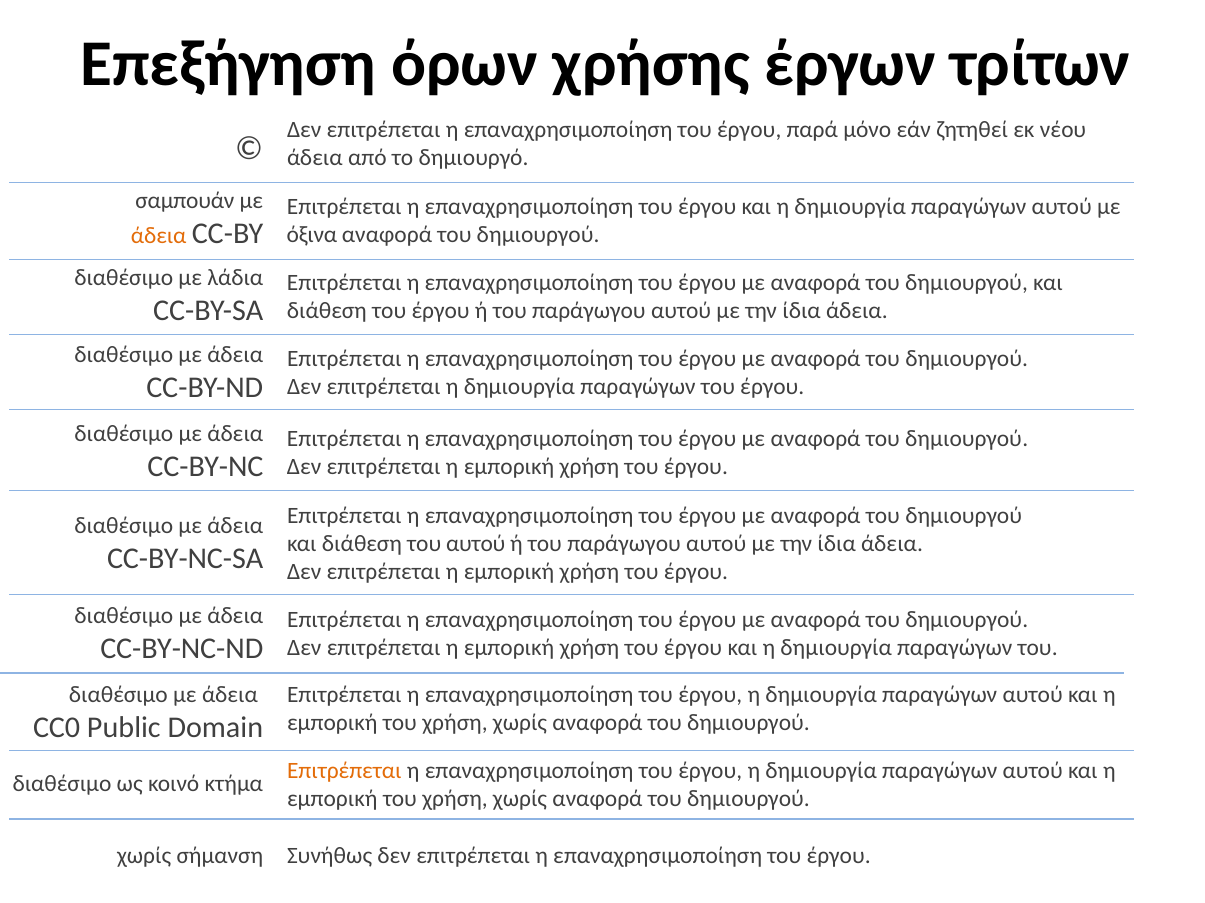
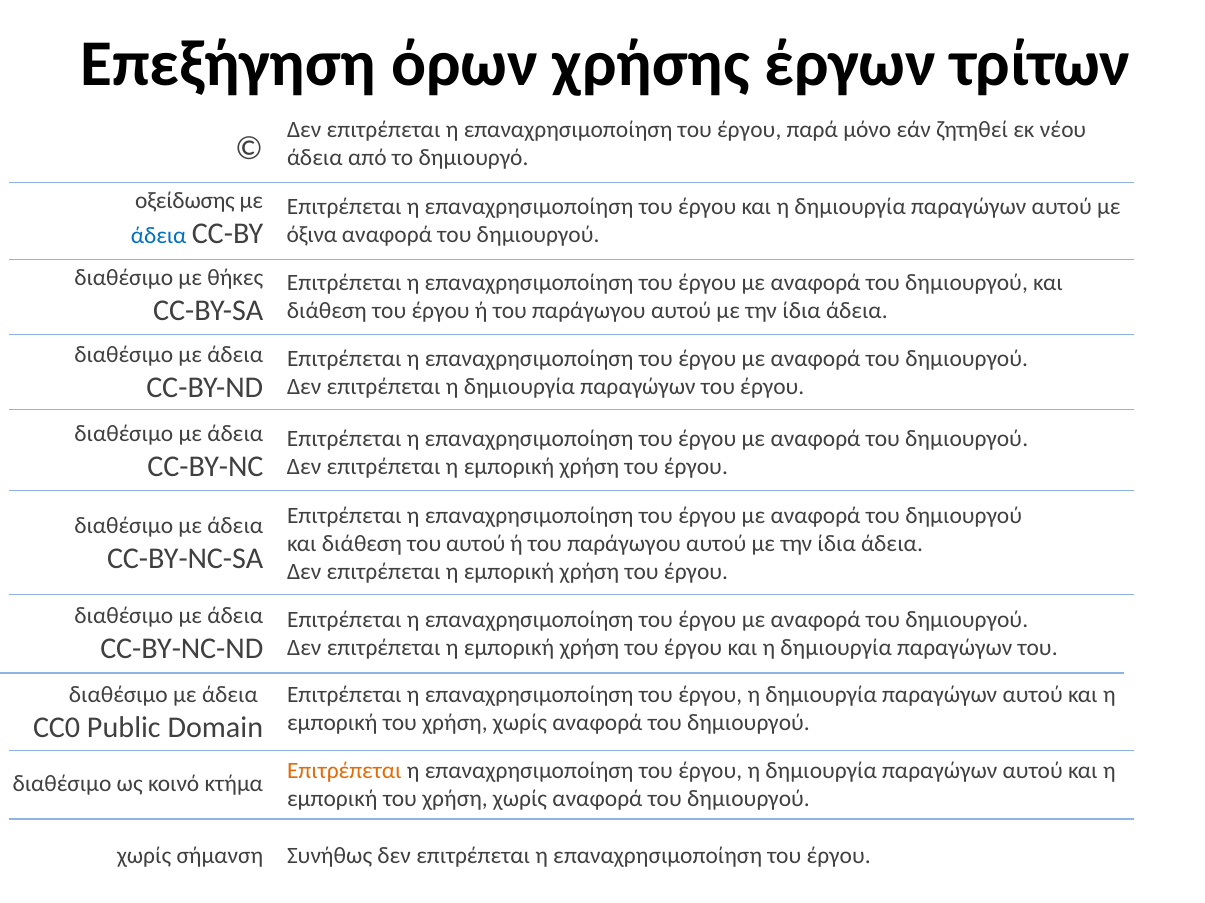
σαμπουάν: σαμπουάν -> οξείδωσης
άδεια at (159, 236) colour: orange -> blue
λάδια: λάδια -> θήκες
